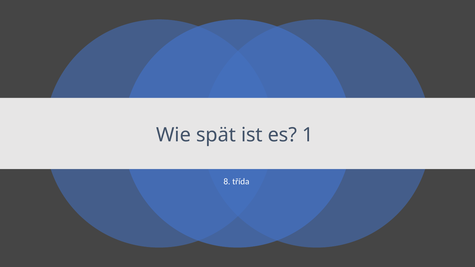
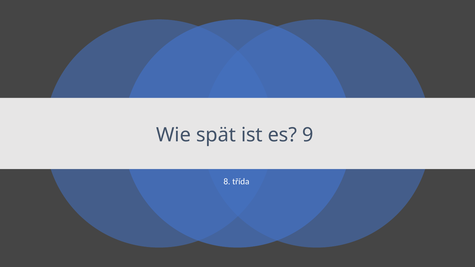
1: 1 -> 9
